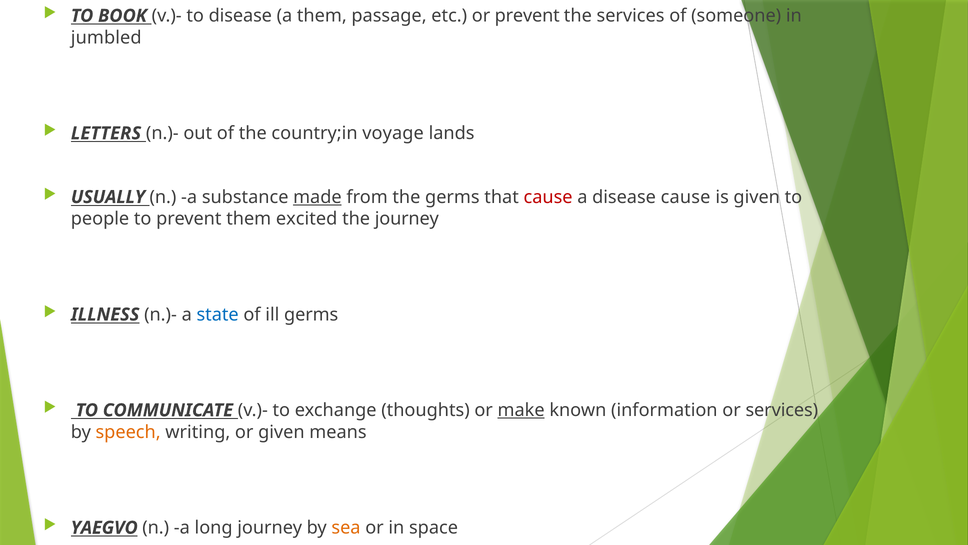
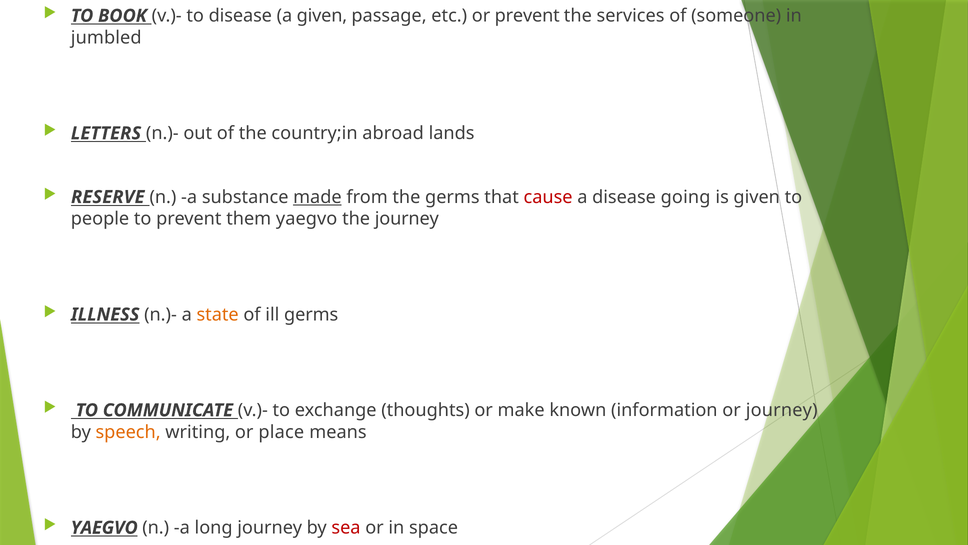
a them: them -> given
voyage: voyage -> abroad
USUALLY: USUALLY -> RESERVE
disease cause: cause -> going
them excited: excited -> yaegvo
state colour: blue -> orange
make underline: present -> none
or services: services -> journey
or given: given -> place
sea colour: orange -> red
